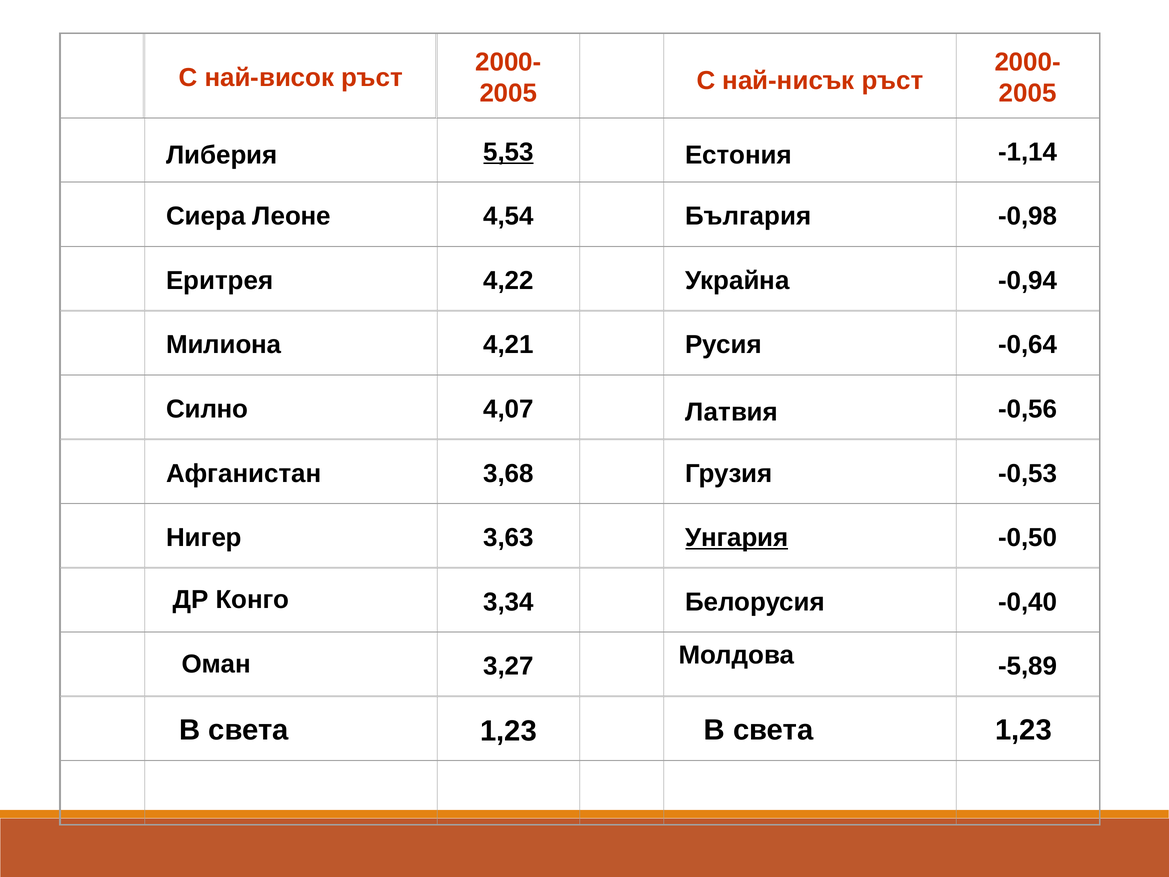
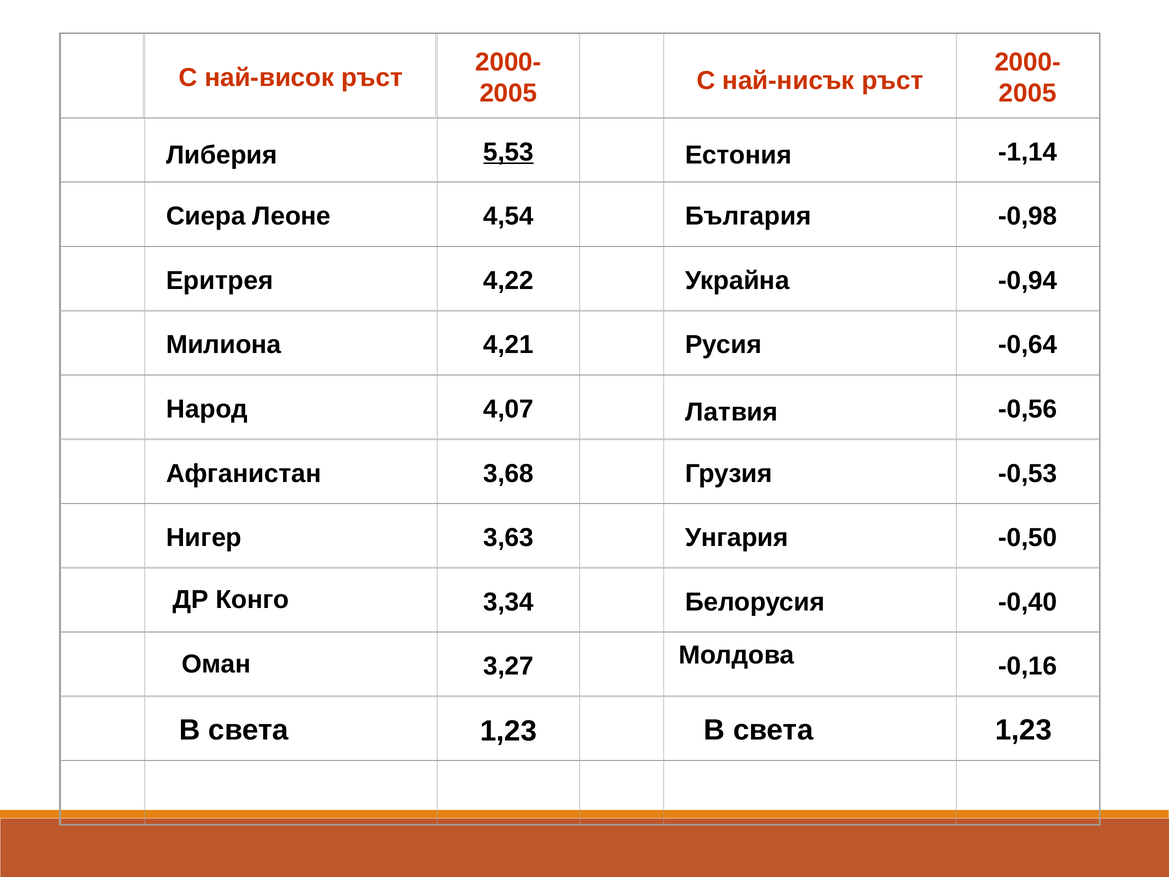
Силно: Силно -> Народ
Унгария underline: present -> none
-5,89: -5,89 -> -0,16
